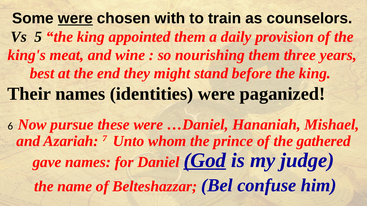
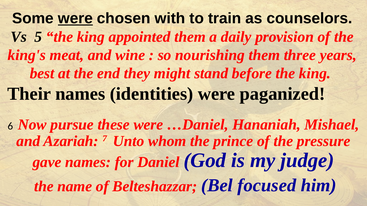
gathered: gathered -> pressure
God underline: present -> none
confuse: confuse -> focused
